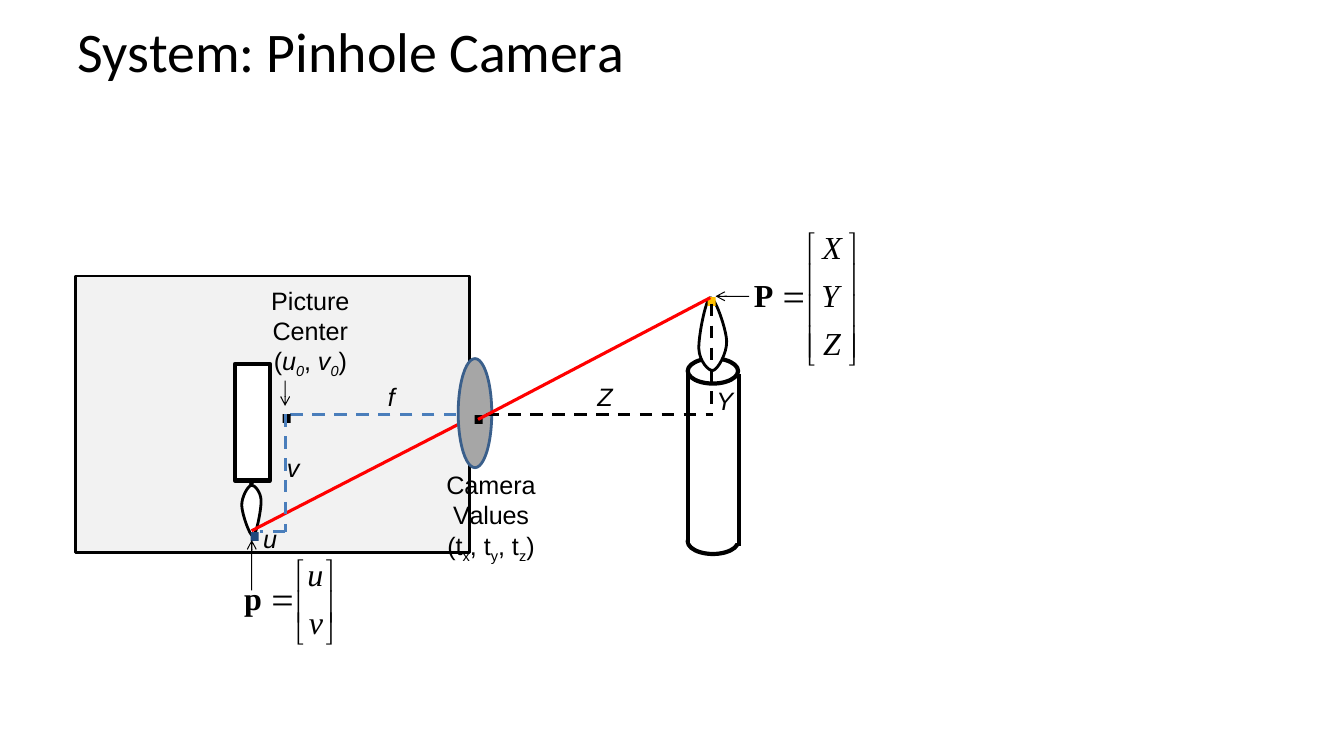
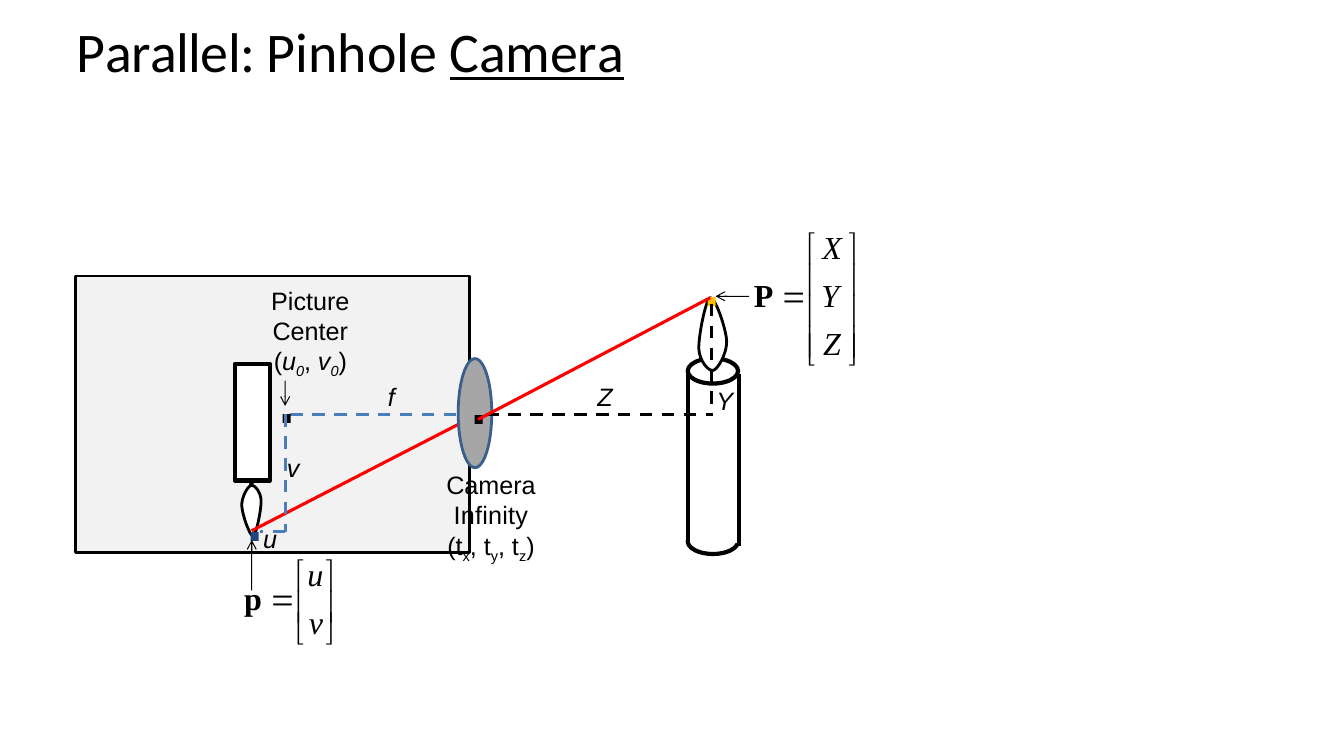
System: System -> Parallel
Camera at (537, 54) underline: none -> present
Values: Values -> Infinity
